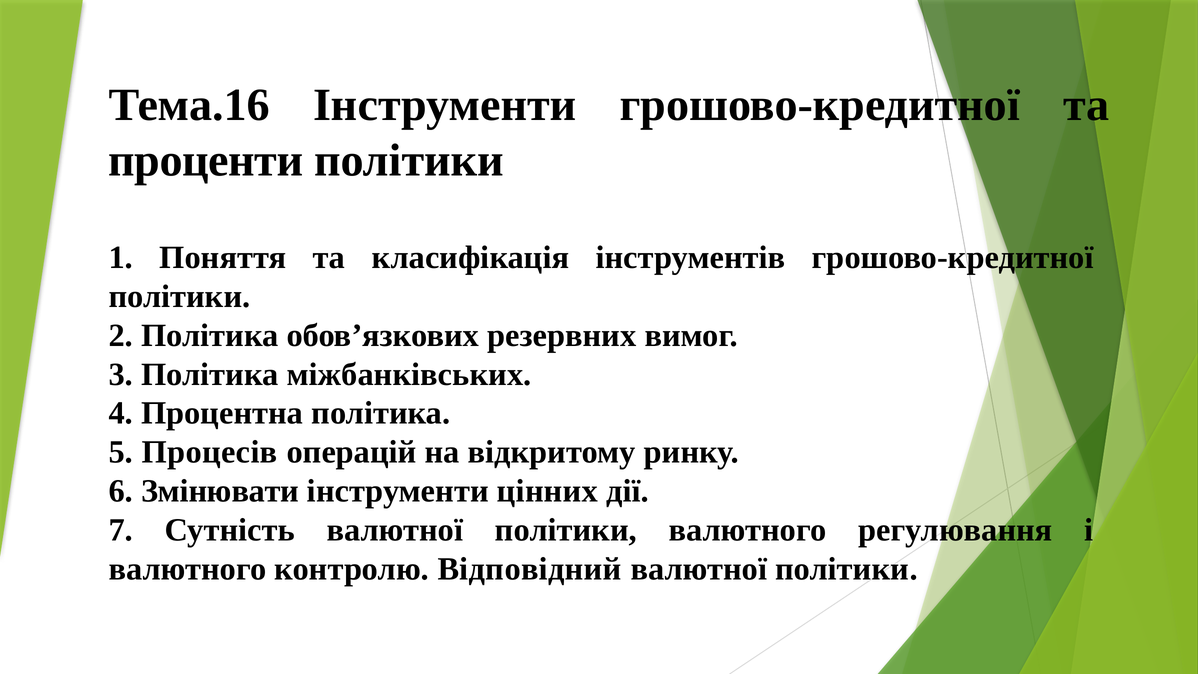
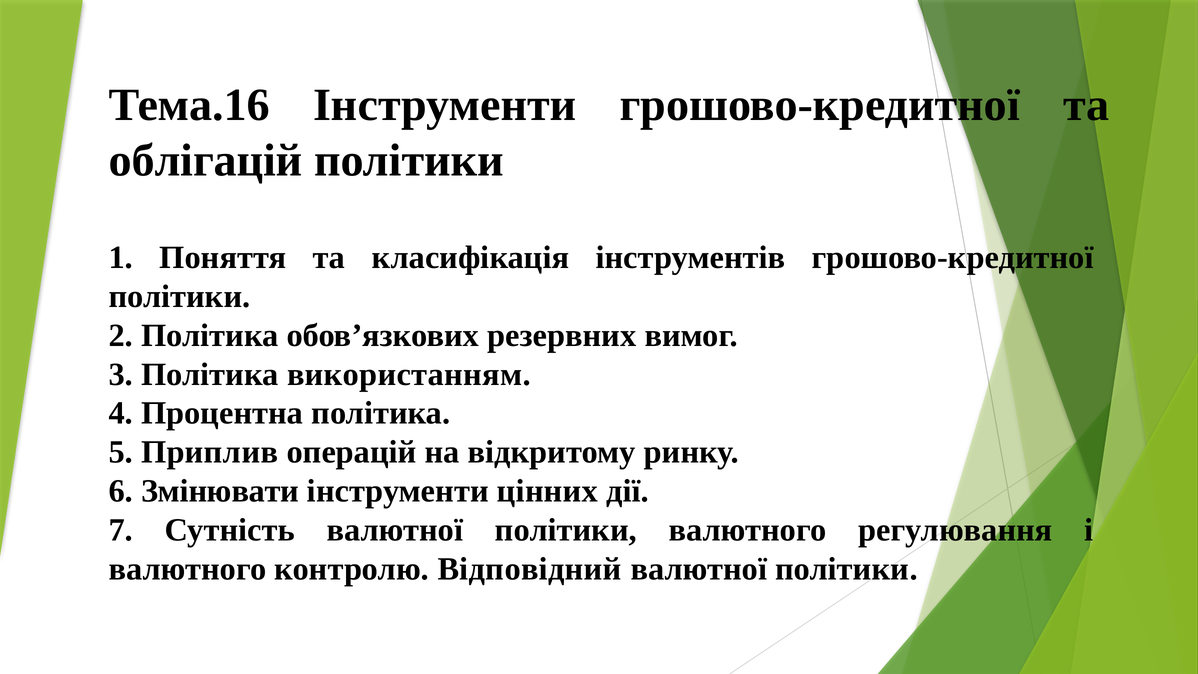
проценти: проценти -> облігацій
міжбанківських: міжбанківських -> використанням
Процесів: Процесів -> Приплив
